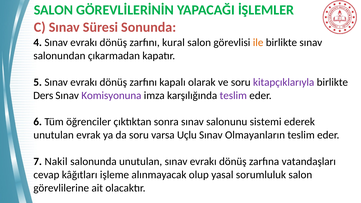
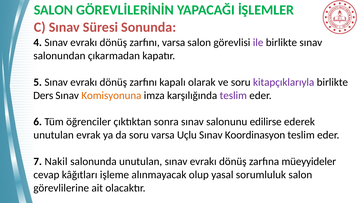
zarfını kural: kural -> varsa
ile colour: orange -> purple
Komisyonuna colour: purple -> orange
sistemi: sistemi -> edilirse
Olmayanların: Olmayanların -> Koordinasyon
vatandaşları: vatandaşları -> müeyyideler
